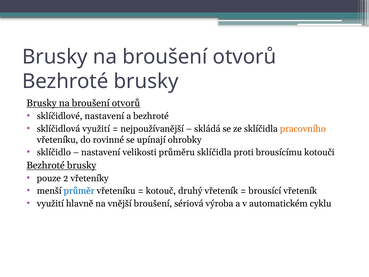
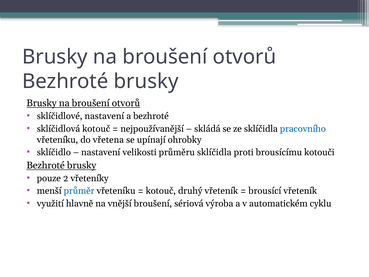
sklíčidlová využití: využití -> kotouč
pracovního colour: orange -> blue
rovinné: rovinné -> vřetena
